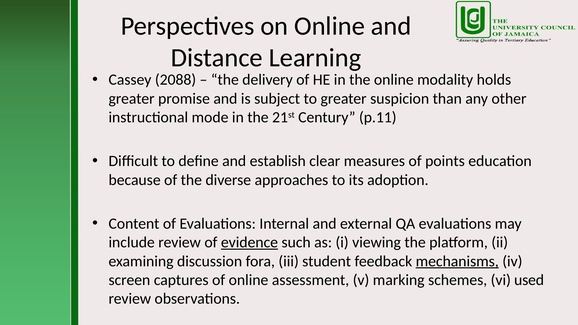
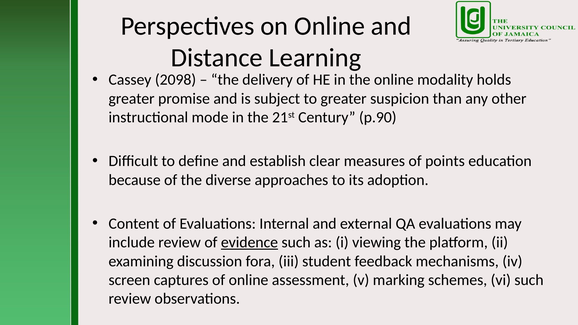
2088: 2088 -> 2098
p.11: p.11 -> p.90
mechanisms underline: present -> none
vi used: used -> such
